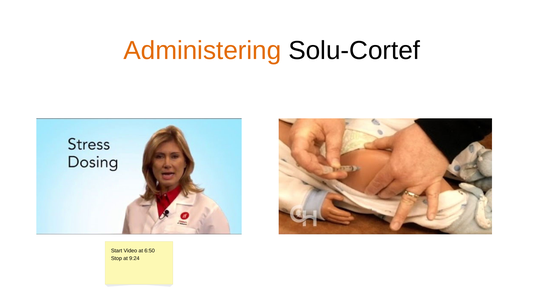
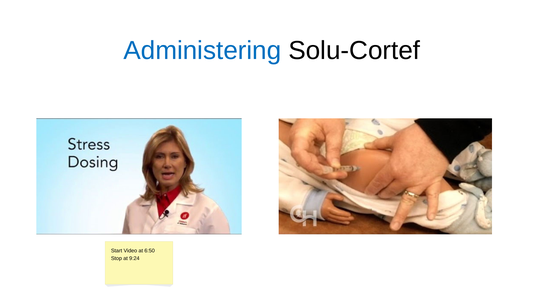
Administering colour: orange -> blue
